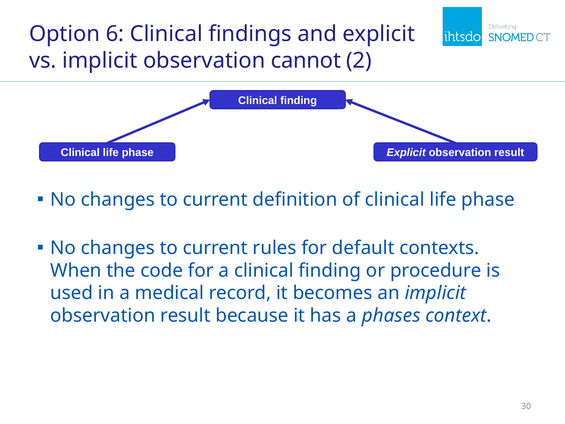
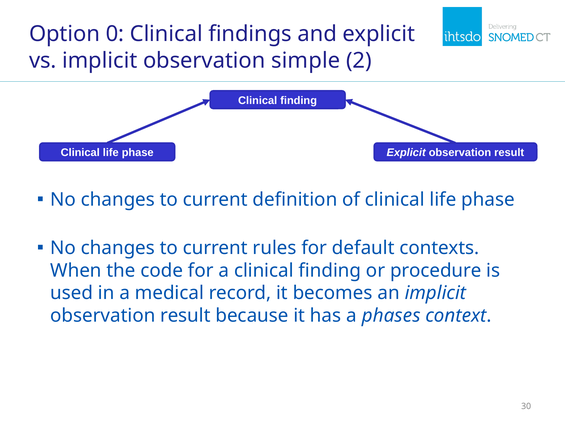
6: 6 -> 0
cannot: cannot -> simple
